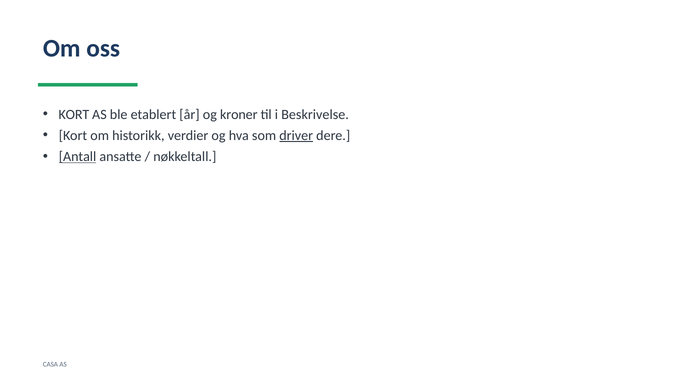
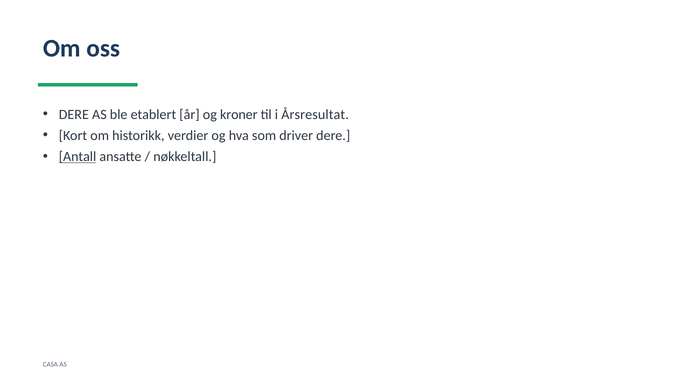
KORT at (74, 114): KORT -> DERE
Beskrivelse: Beskrivelse -> Årsresultat
driver underline: present -> none
